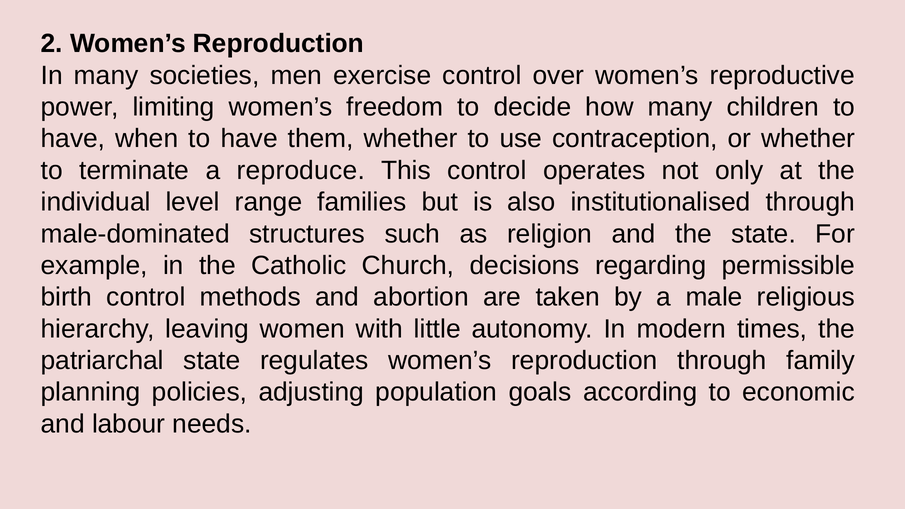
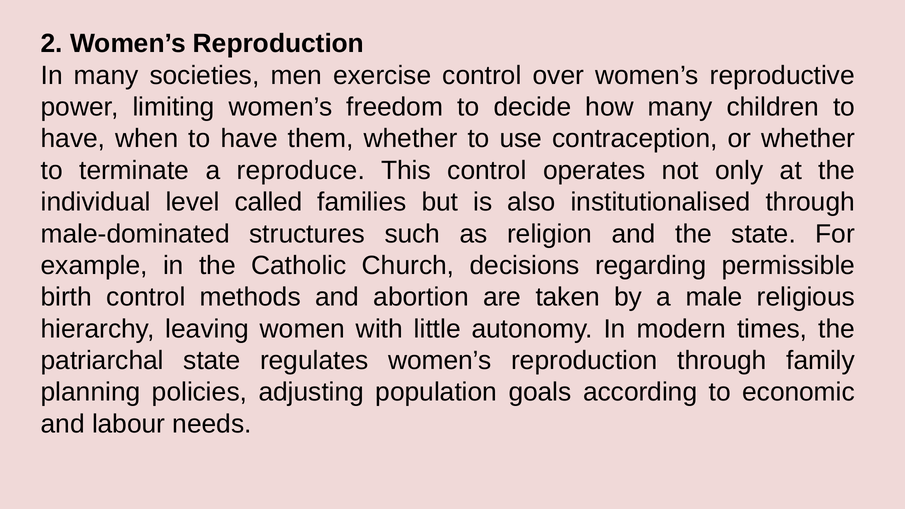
range: range -> called
